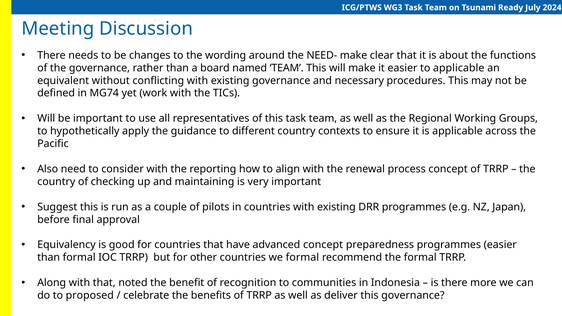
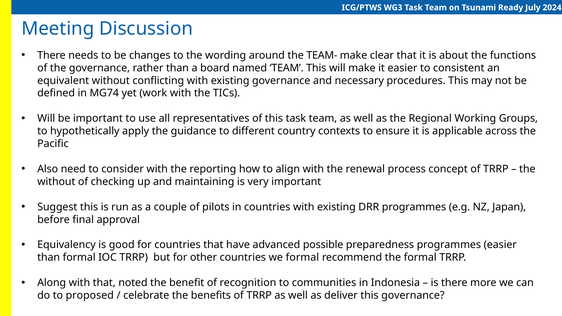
NEED-: NEED- -> TEAM-
to applicable: applicable -> consistent
country at (56, 182): country -> without
advanced concept: concept -> possible
